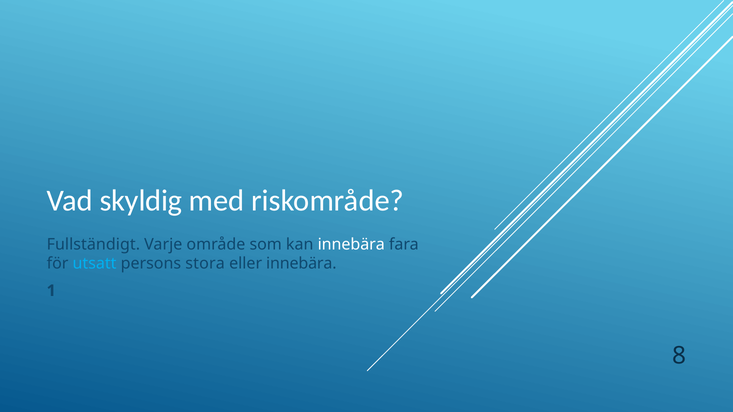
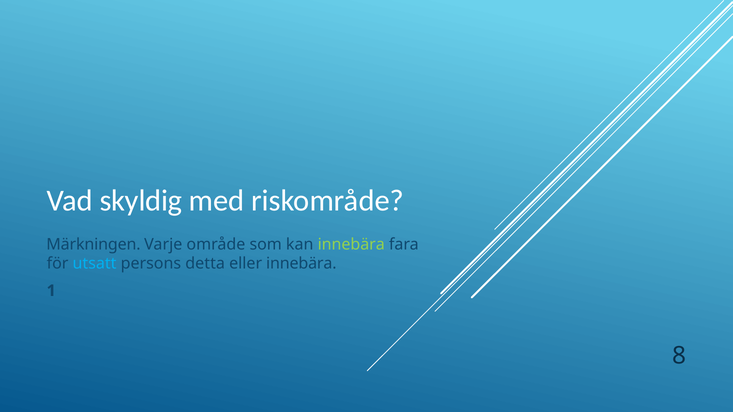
Fullständigt: Fullständigt -> Märkningen
innebära at (351, 245) colour: white -> light green
stora: stora -> detta
